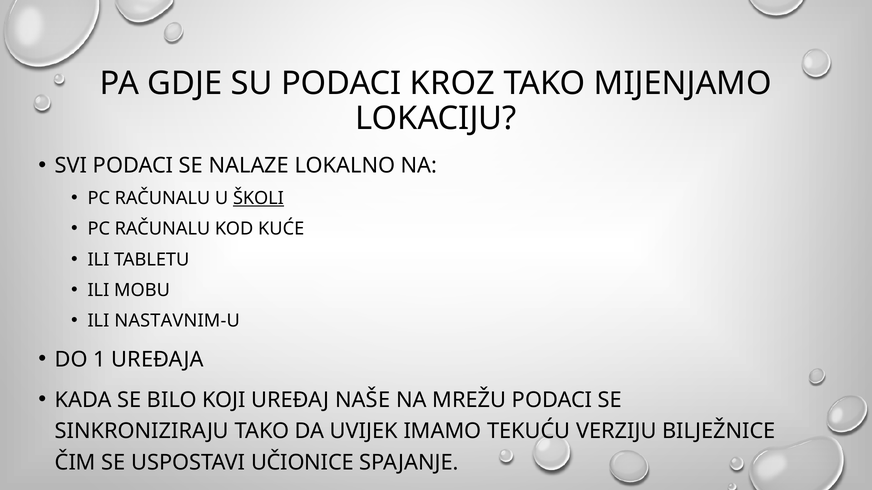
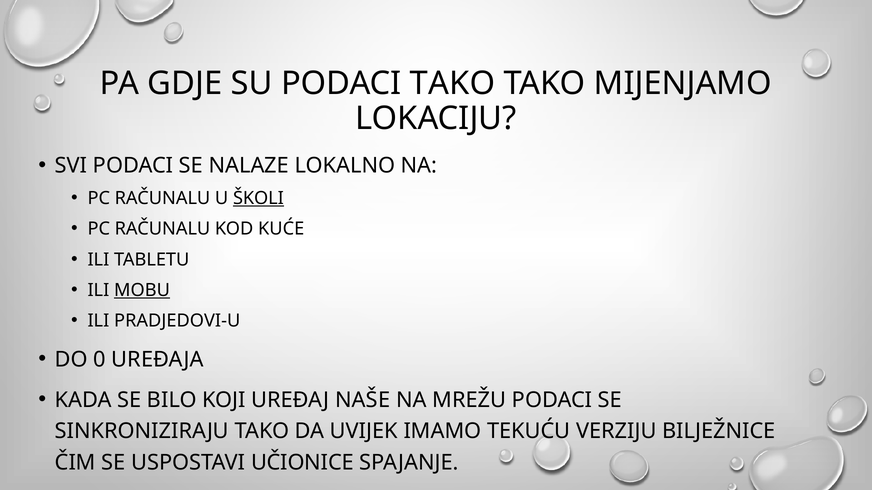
PODACI KROZ: KROZ -> TAKO
MOBU underline: none -> present
NASTAVNIM-U: NASTAVNIM-U -> PRADJEDOVI-U
1: 1 -> 0
